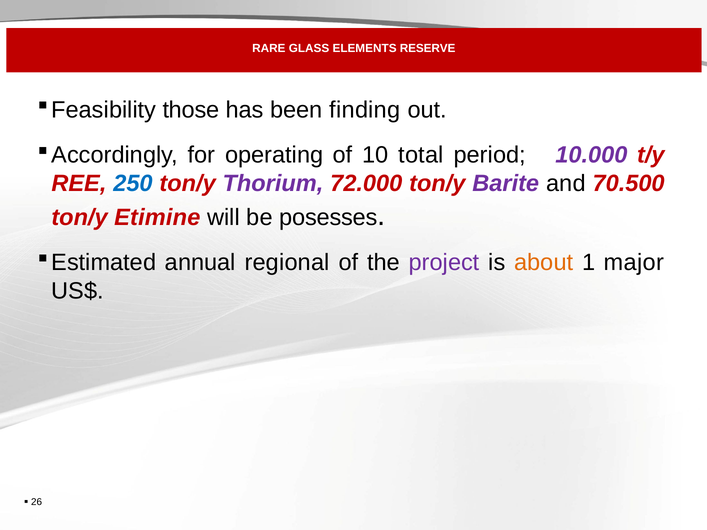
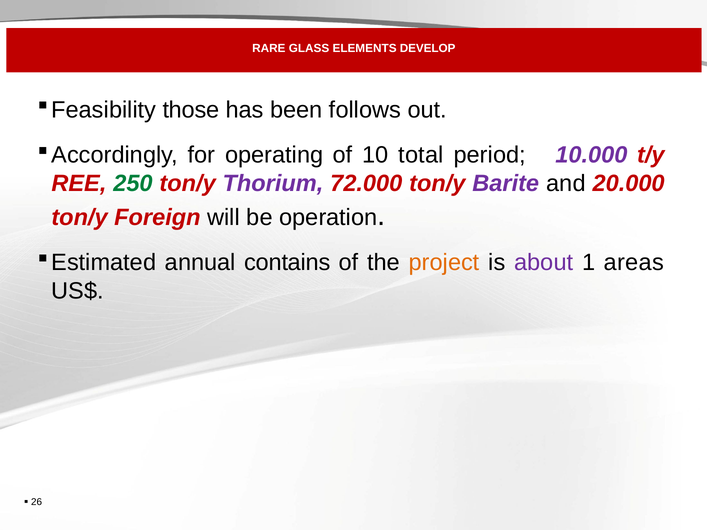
RESERVE: RESERVE -> DEVELOP
finding: finding -> follows
250 colour: blue -> green
70.500: 70.500 -> 20.000
Etimine: Etimine -> Foreign
posesses: posesses -> operation
regional: regional -> contains
project colour: purple -> orange
about colour: orange -> purple
major: major -> areas
